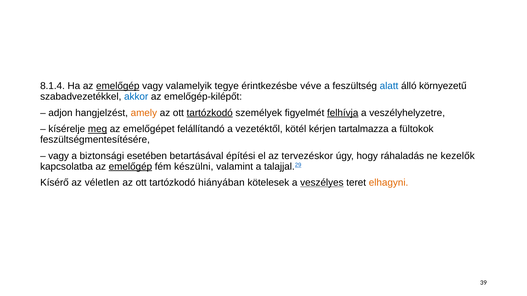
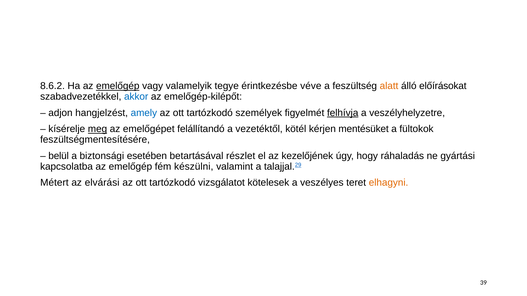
8.1.4: 8.1.4 -> 8.6.2
alatt colour: blue -> orange
környezetű: környezetű -> előírásokat
amely colour: orange -> blue
tartózkodó at (210, 113) underline: present -> none
tartalmazza: tartalmazza -> mentésüket
vagy at (59, 156): vagy -> belül
építési: építési -> részlet
tervezéskor: tervezéskor -> kezelőjének
kezelők: kezelők -> gyártási
emelőgép at (130, 167) underline: present -> none
Kísérő: Kísérő -> Métert
véletlen: véletlen -> elvárási
hiányában: hiányában -> vizsgálatot
veszélyes underline: present -> none
